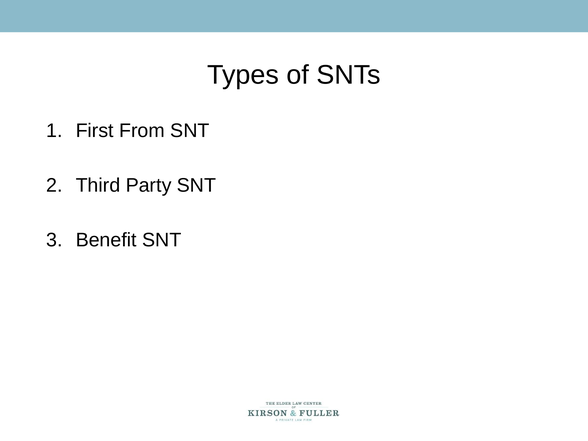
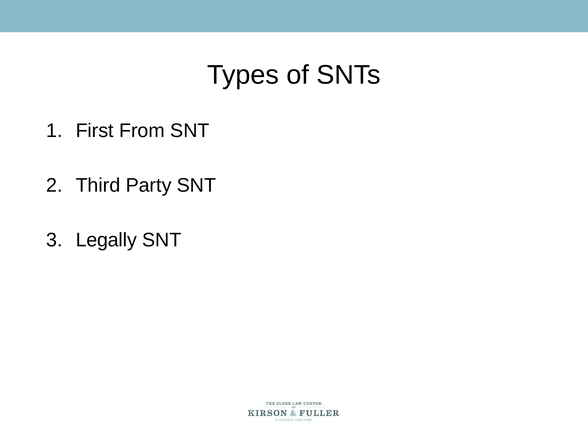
Benefit: Benefit -> Legally
